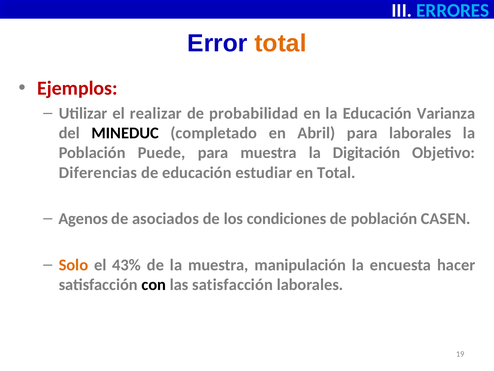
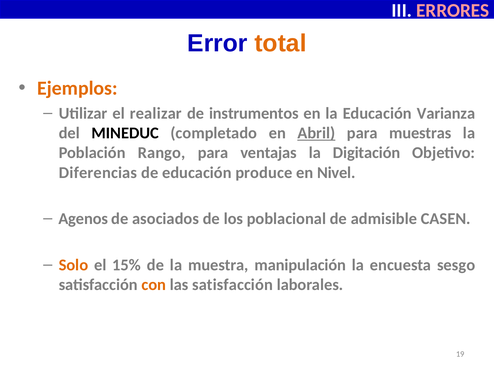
ERRORES colour: light blue -> pink
Ejemplos colour: red -> orange
probabilidad: probabilidad -> instrumentos
Abril underline: none -> present
para laborales: laborales -> muestras
Puede: Puede -> Rango
para muestra: muestra -> ventajas
estudiar: estudiar -> produce
en Total: Total -> Nivel
condiciones: condiciones -> poblacional
de población: población -> admisible
43%: 43% -> 15%
hacer: hacer -> sesgo
con colour: black -> orange
